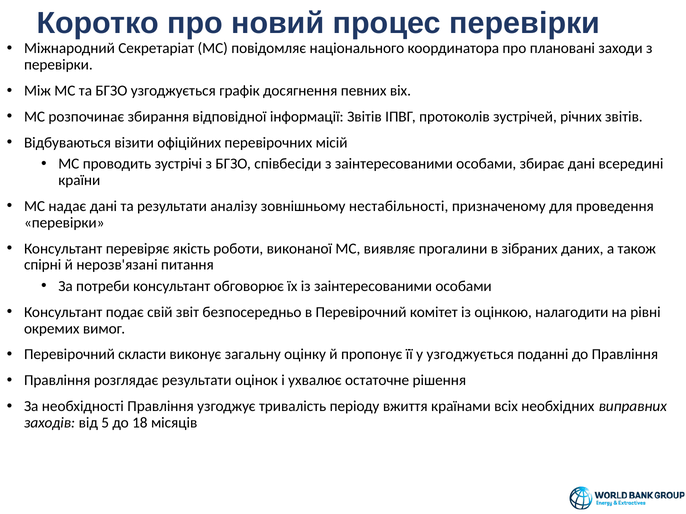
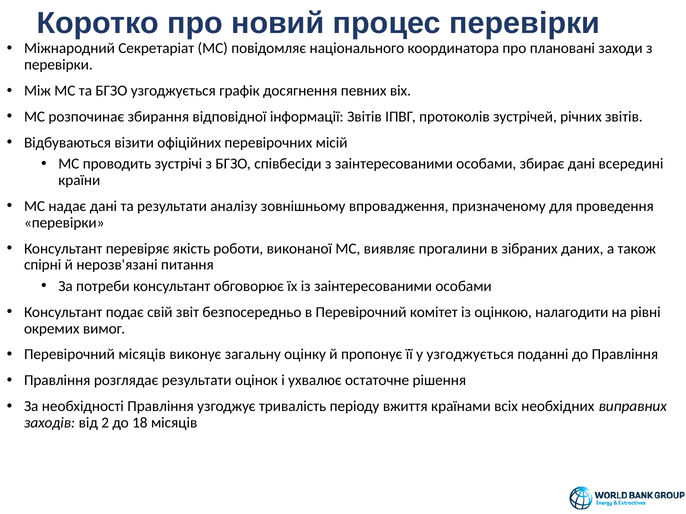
нестабільності: нестабільності -> впровадження
Перевірочний скласти: скласти -> місяців
5: 5 -> 2
